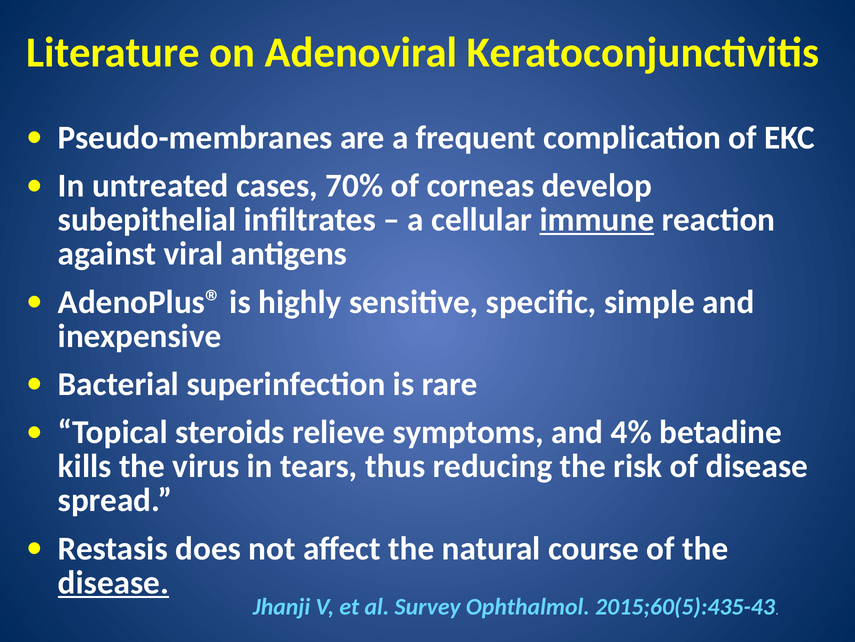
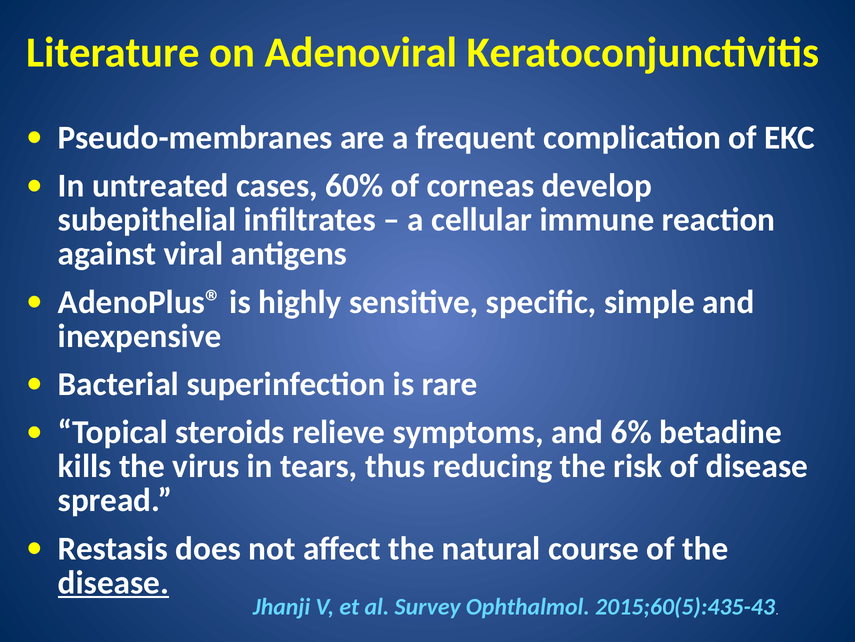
70%: 70% -> 60%
immune underline: present -> none
4%: 4% -> 6%
